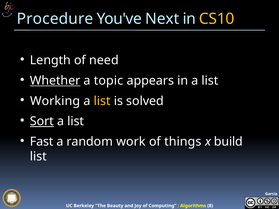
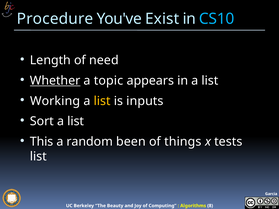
Next: Next -> Exist
CS10 colour: yellow -> light blue
solved: solved -> inputs
Sort underline: present -> none
Fast: Fast -> This
work: work -> been
build: build -> tests
